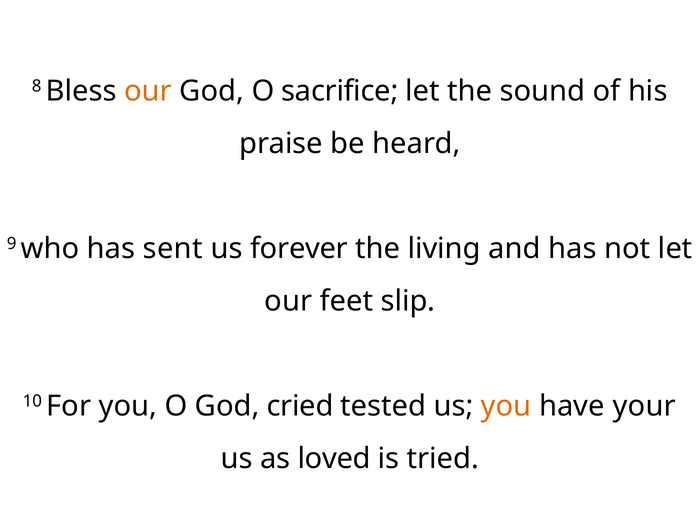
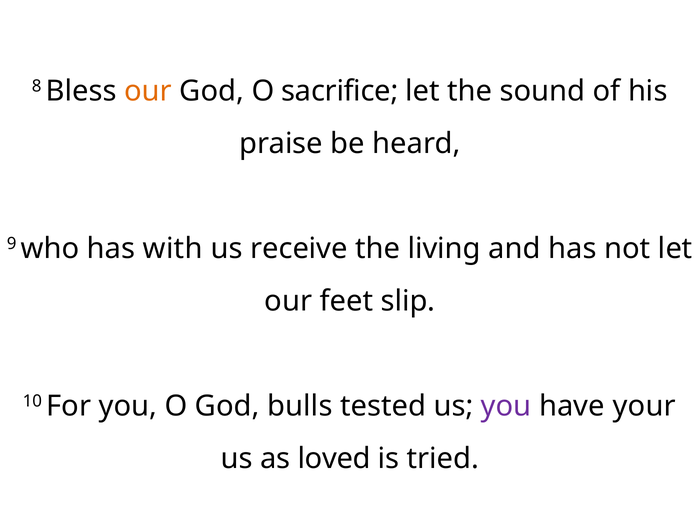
sent: sent -> with
forever: forever -> receive
cried: cried -> bulls
you at (506, 406) colour: orange -> purple
